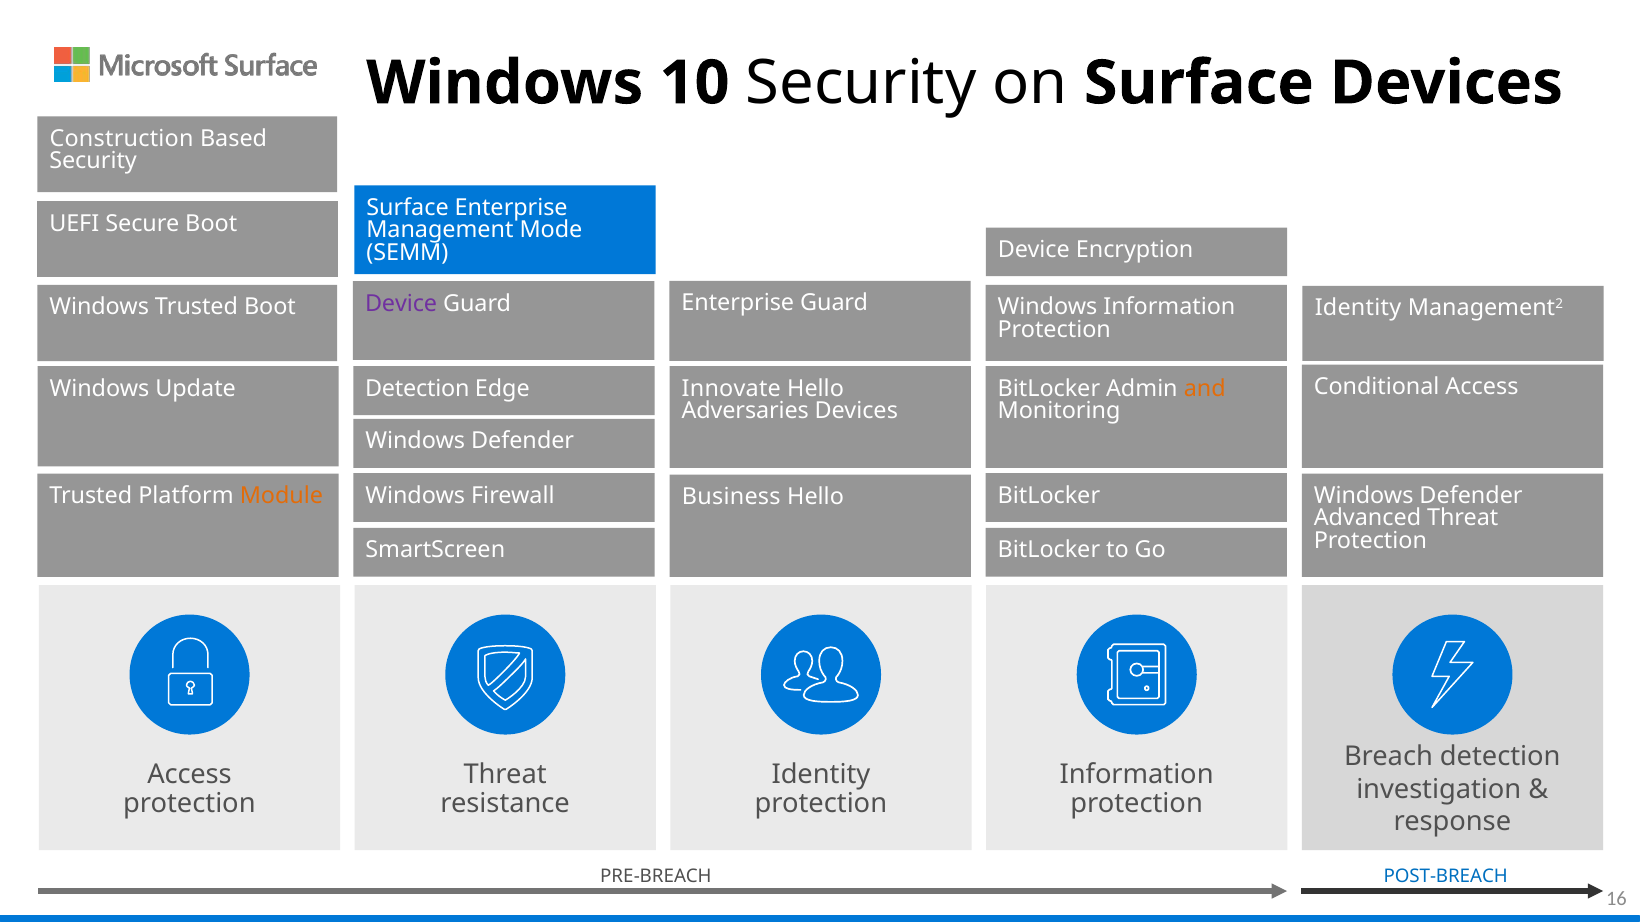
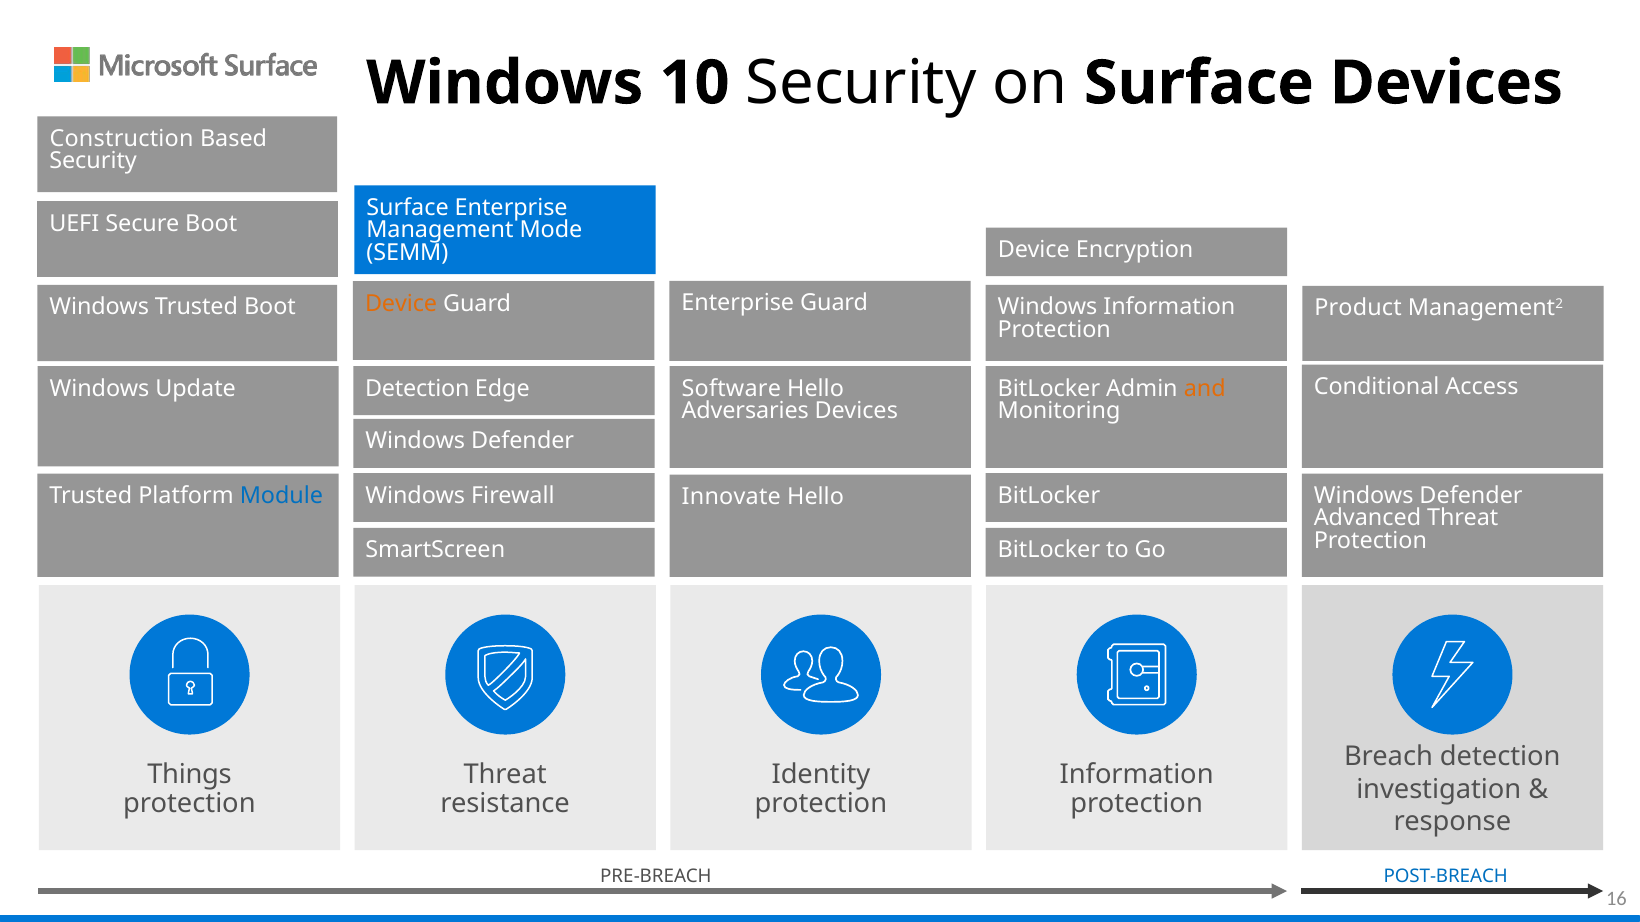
Device at (401, 303) colour: purple -> orange
Identity at (1358, 308): Identity -> Product
Innovate: Innovate -> Software
Module colour: orange -> blue
Business: Business -> Innovate
Access at (190, 775): Access -> Things
